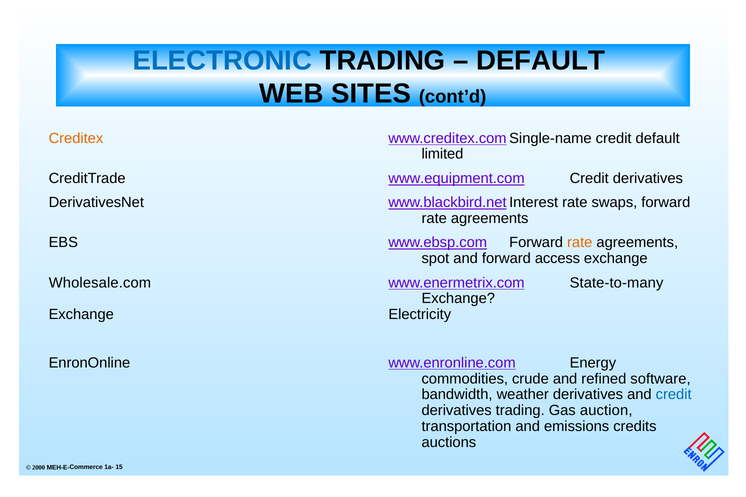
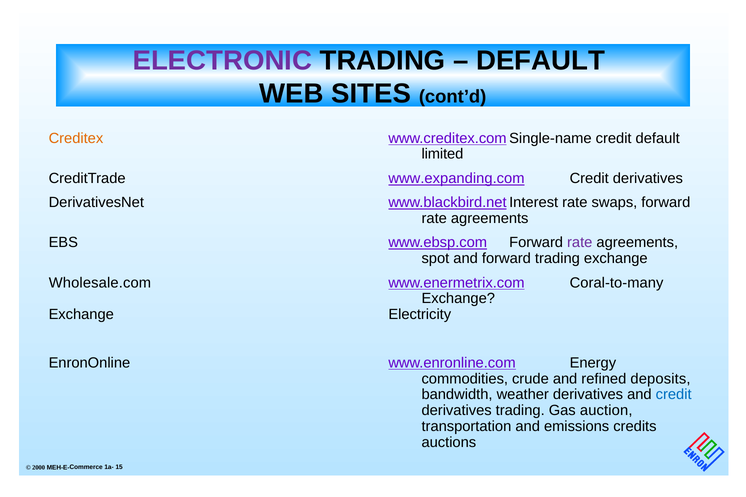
ELECTRONIC colour: blue -> purple
www.equipment.com: www.equipment.com -> www.expanding.com
rate at (580, 243) colour: orange -> purple
forward access: access -> trading
State-to-many: State-to-many -> Coral-to-many
software: software -> deposits
